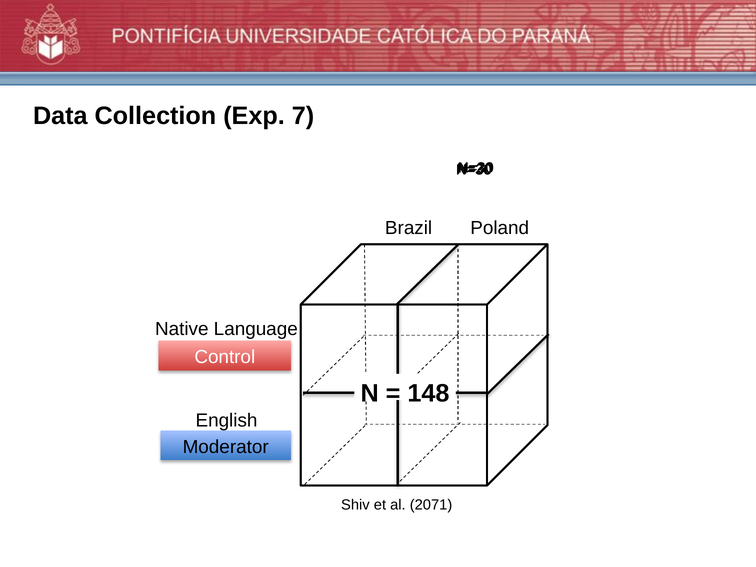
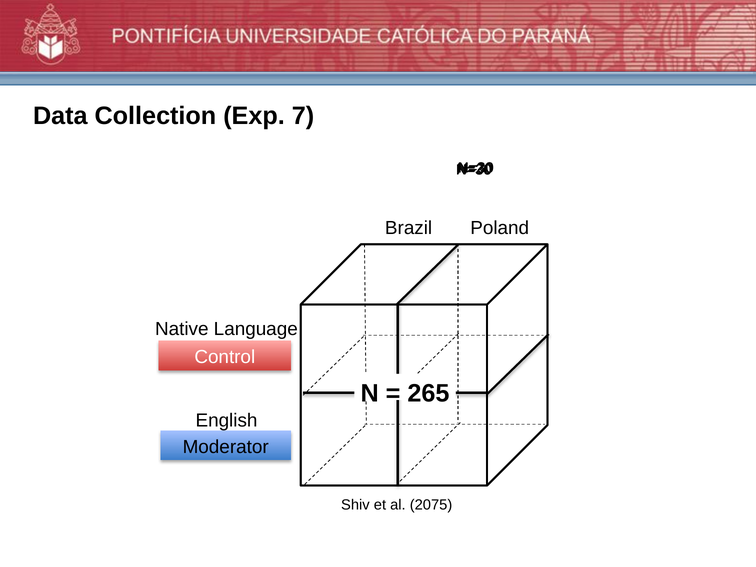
148: 148 -> 265
2071: 2071 -> 2075
